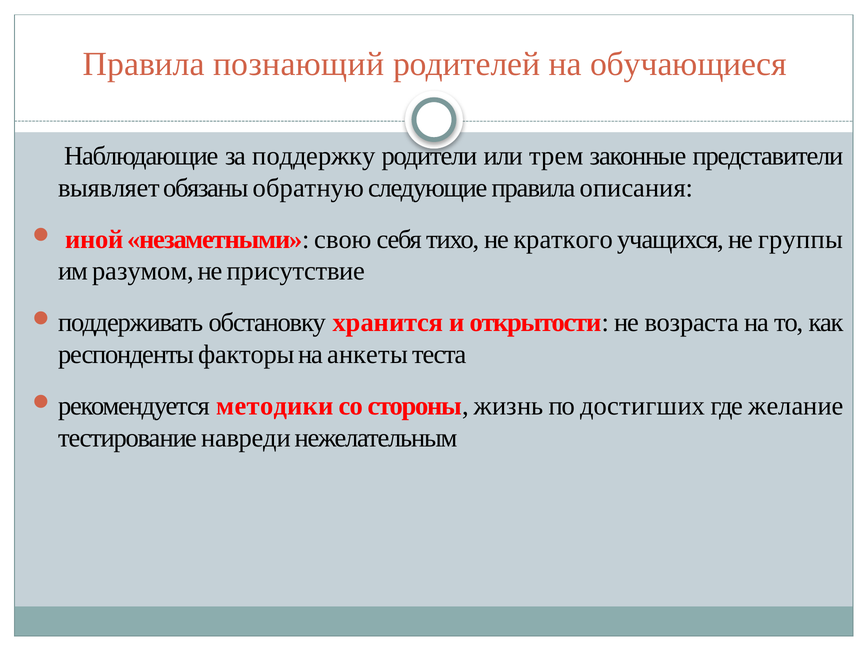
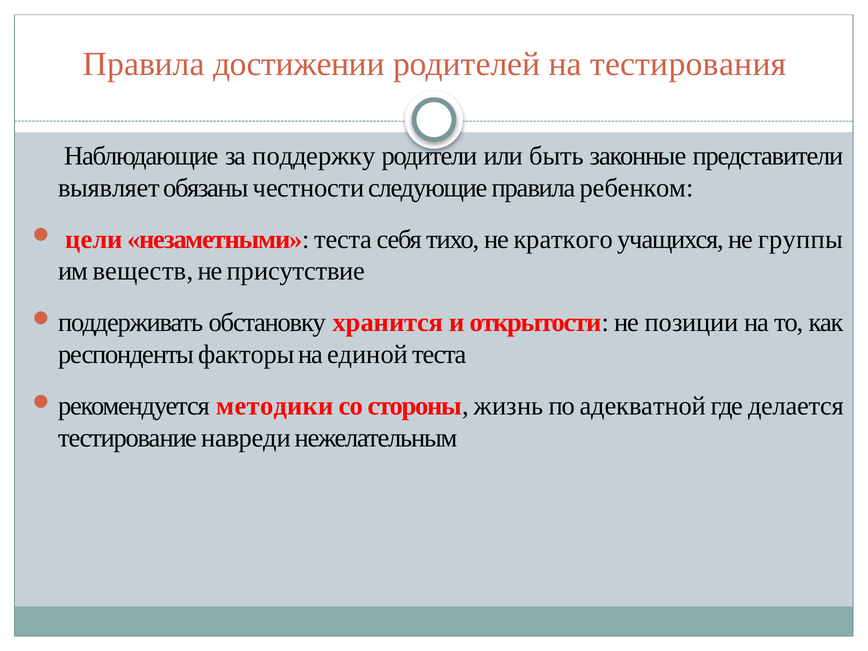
познающий: познающий -> достижении
обучающиеся: обучающиеся -> тестирования
трем: трем -> быть
обратную: обратную -> честности
описания: описания -> ребенком
иной: иной -> цели
незаметными свою: свою -> теста
разумом: разумом -> веществ
возраста: возраста -> позиции
анкеты: анкеты -> единой
достигших: достигших -> адекватной
желание: желание -> делается
